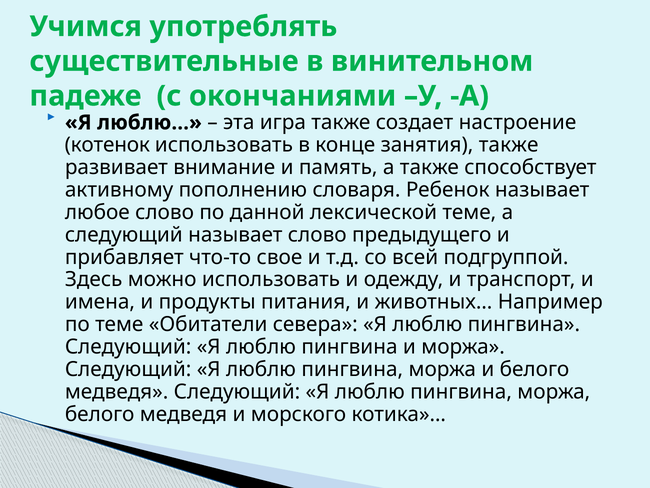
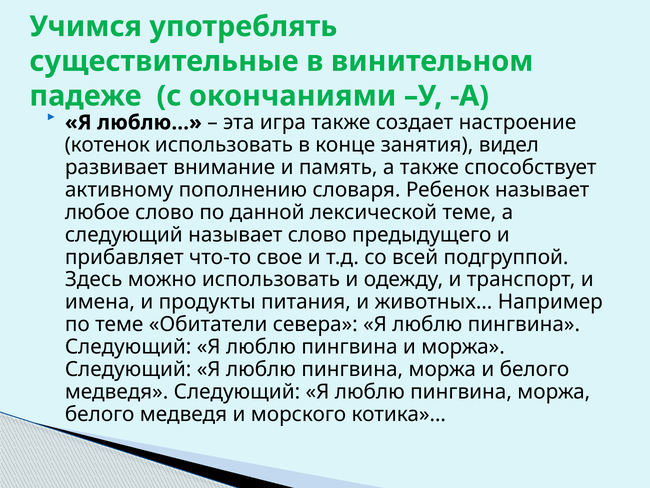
занятия также: также -> видел
